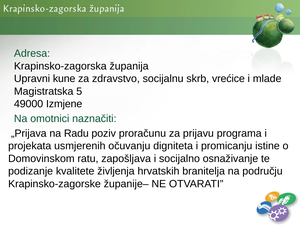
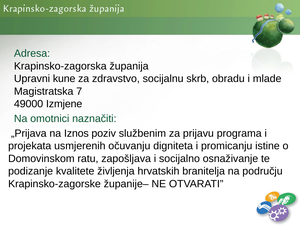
vrećice: vrećice -> obradu
5: 5 -> 7
Radu: Radu -> Iznos
proračunu: proračunu -> službenim
